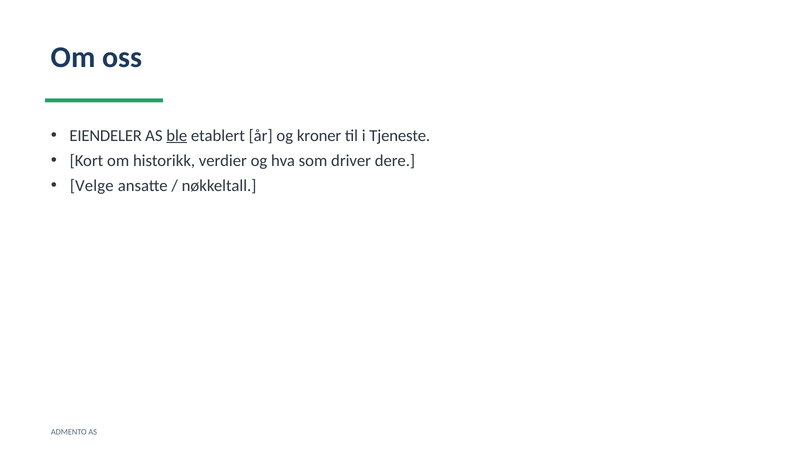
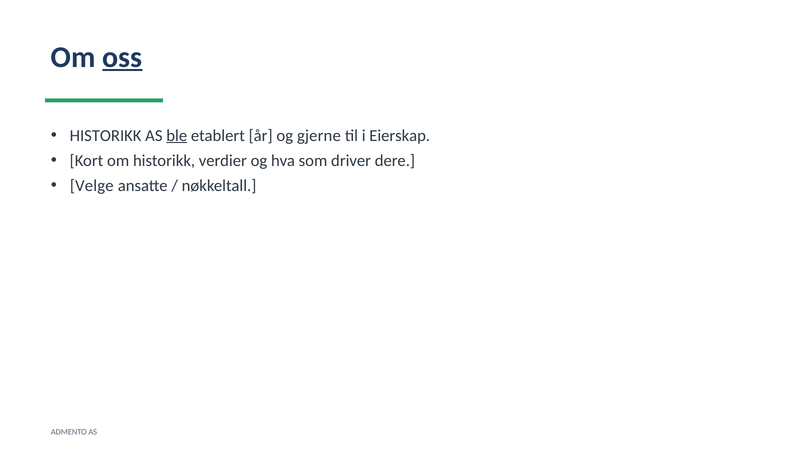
oss underline: none -> present
EIENDELER at (106, 135): EIENDELER -> HISTORIKK
kroner: kroner -> gjerne
Tjeneste: Tjeneste -> Eierskap
